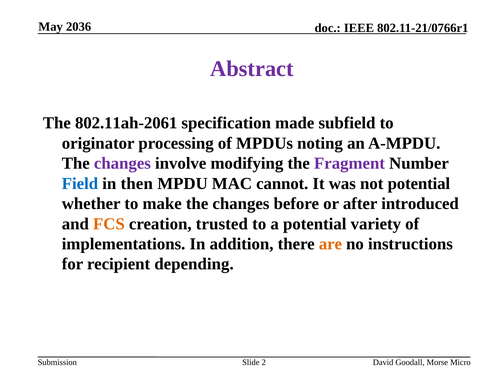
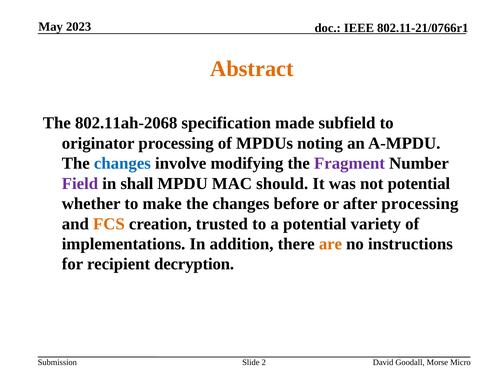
2036: 2036 -> 2023
Abstract colour: purple -> orange
802.11ah-2061: 802.11ah-2061 -> 802.11ah-2068
changes at (122, 163) colour: purple -> blue
Field colour: blue -> purple
then: then -> shall
cannot: cannot -> should
after introduced: introduced -> processing
depending: depending -> decryption
